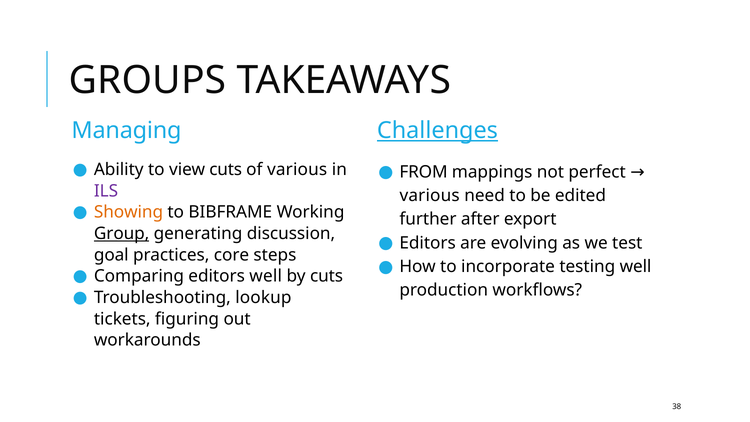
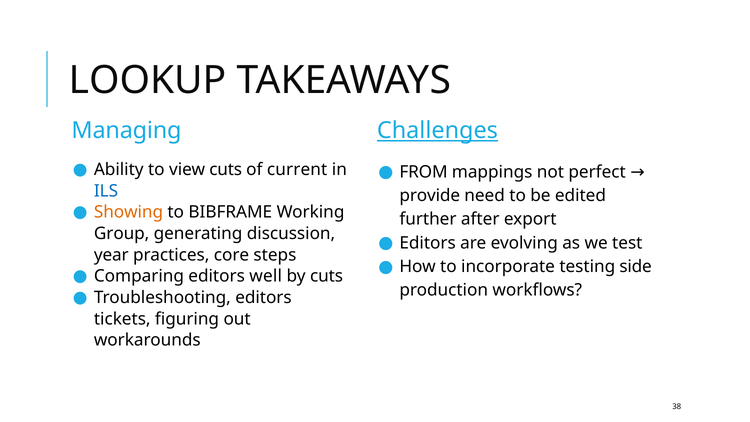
GROUPS: GROUPS -> LOOKUP
of various: various -> current
ILS colour: purple -> blue
various at (430, 195): various -> provide
Group underline: present -> none
goal: goal -> year
testing well: well -> side
Troubleshooting lookup: lookup -> editors
